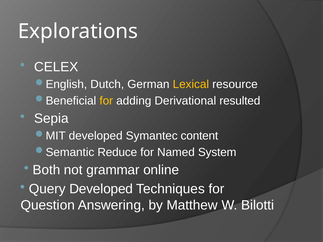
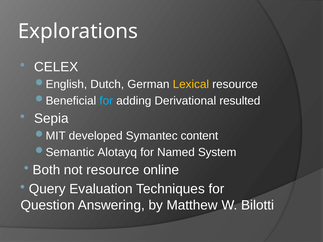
for at (106, 101) colour: yellow -> light blue
Reduce: Reduce -> Alotayq
not grammar: grammar -> resource
Query Developed: Developed -> Evaluation
